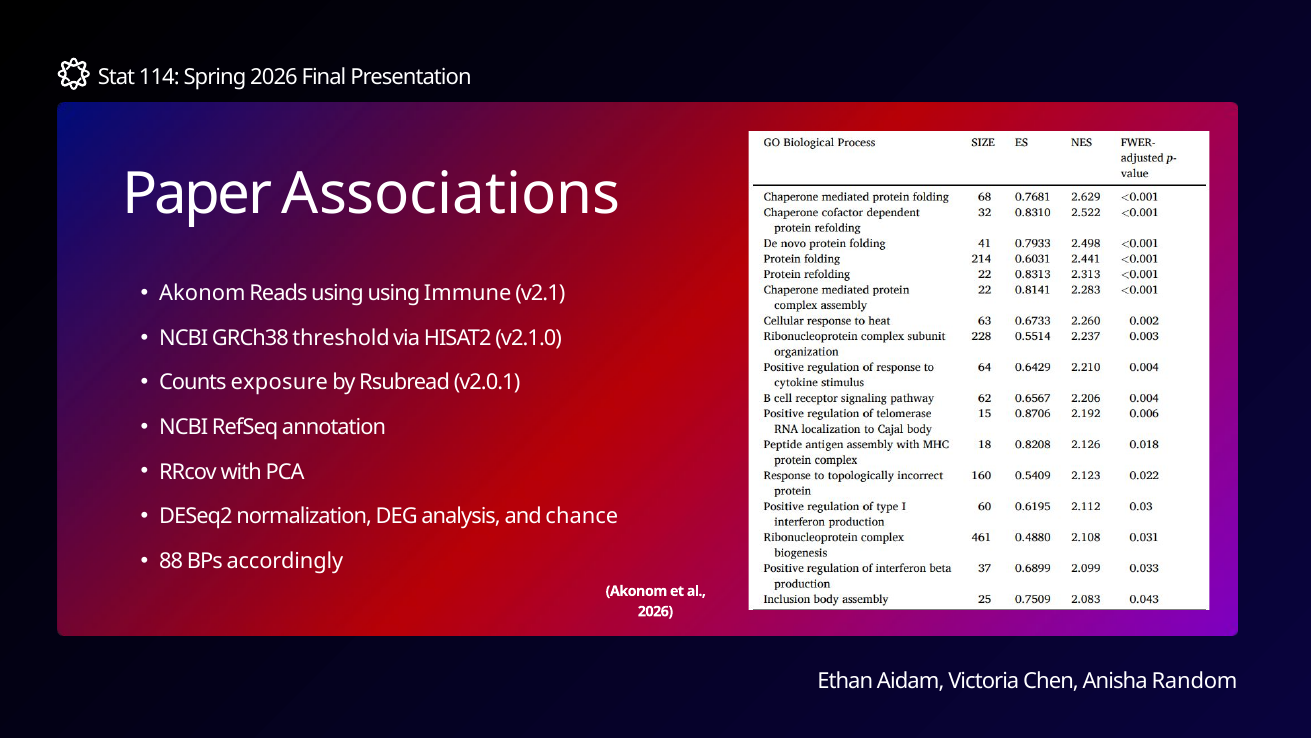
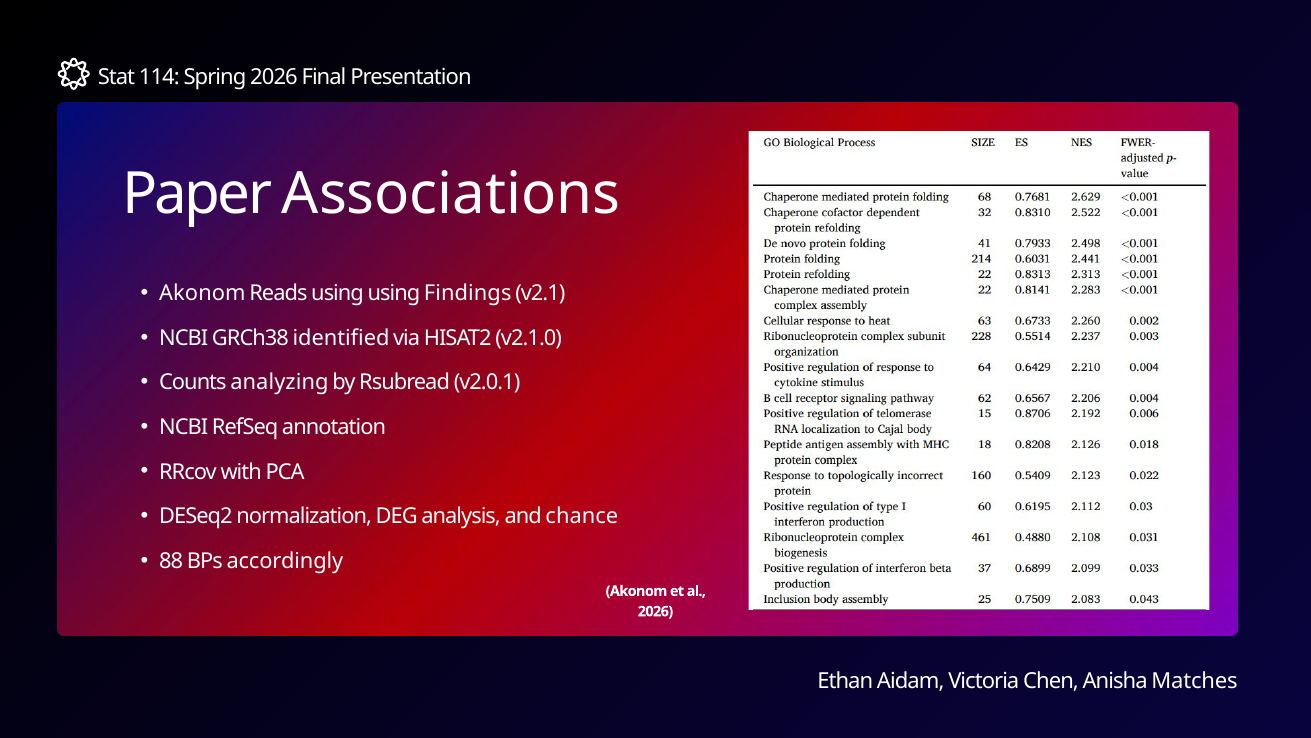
Immune: Immune -> Findings
threshold: threshold -> identified
exposure: exposure -> analyzing
Random: Random -> Matches
